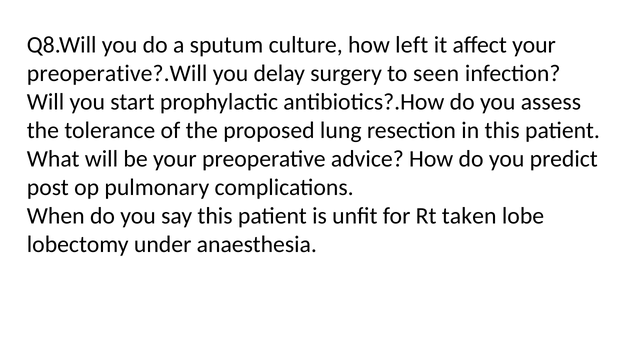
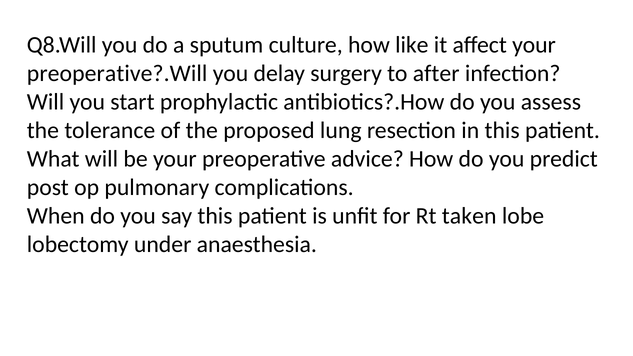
left: left -> like
seen: seen -> after
